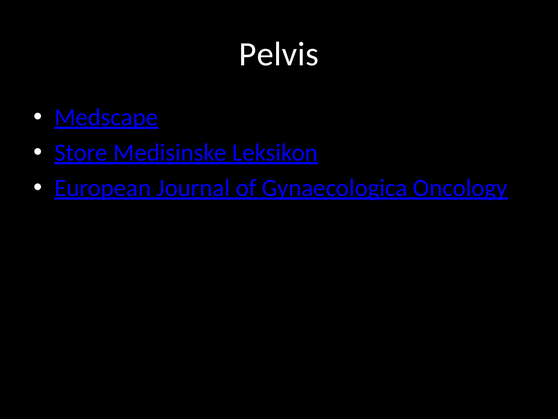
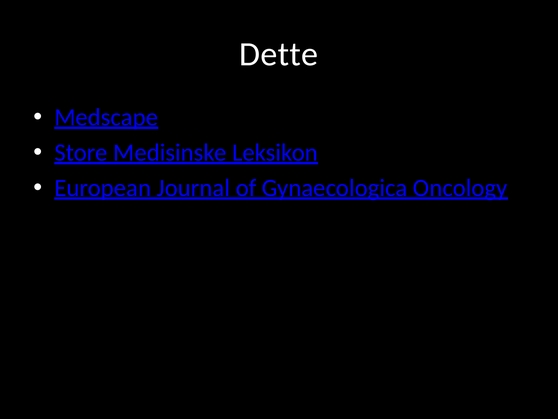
Pelvis: Pelvis -> Dette
